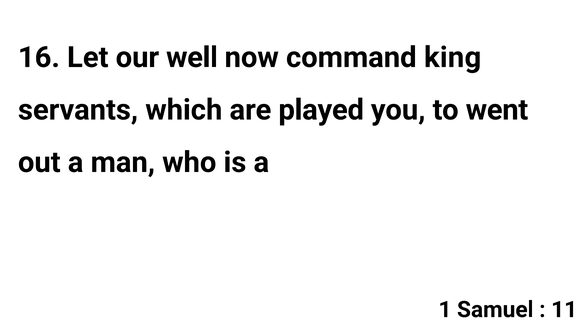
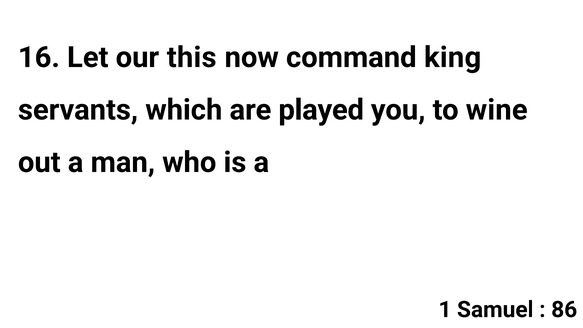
well: well -> this
went: went -> wine
11: 11 -> 86
